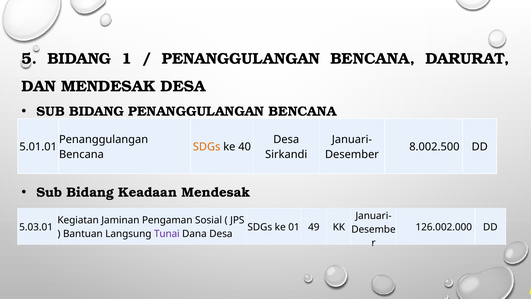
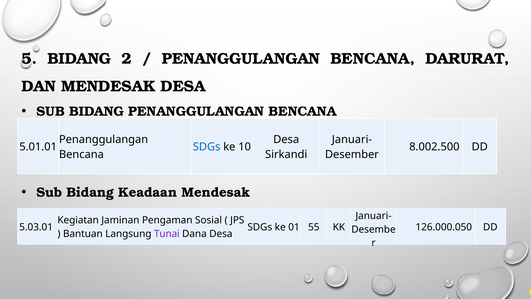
1: 1 -> 2
SDGs at (207, 147) colour: orange -> blue
40: 40 -> 10
49: 49 -> 55
126.002.000: 126.002.000 -> 126.000.050
